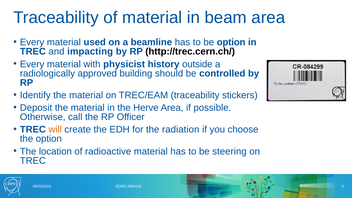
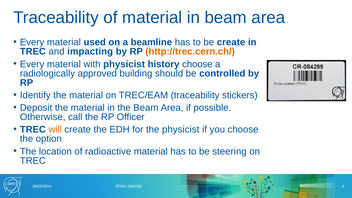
be option: option -> create
http://trec.cern.ch/ colour: black -> orange
history outside: outside -> choose
the Herve: Herve -> Beam
the radiation: radiation -> physicist
